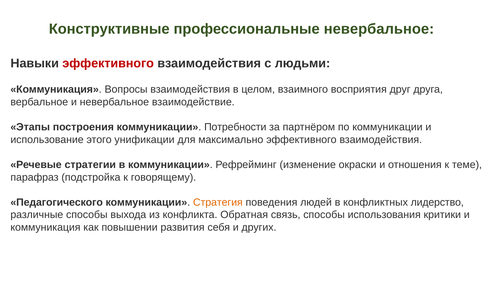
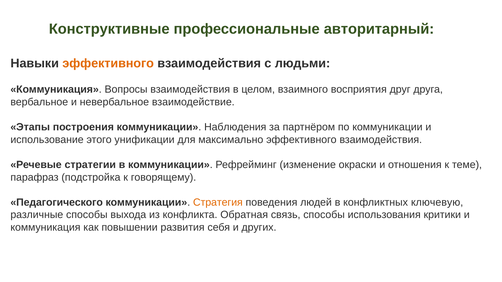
профессиональные невербальное: невербальное -> авторитарный
эффективного at (108, 63) colour: red -> orange
Потребности: Потребности -> Наблюдения
лидерство: лидерство -> ключевую
